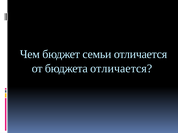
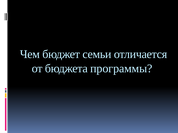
бюджета отличается: отличается -> программы
